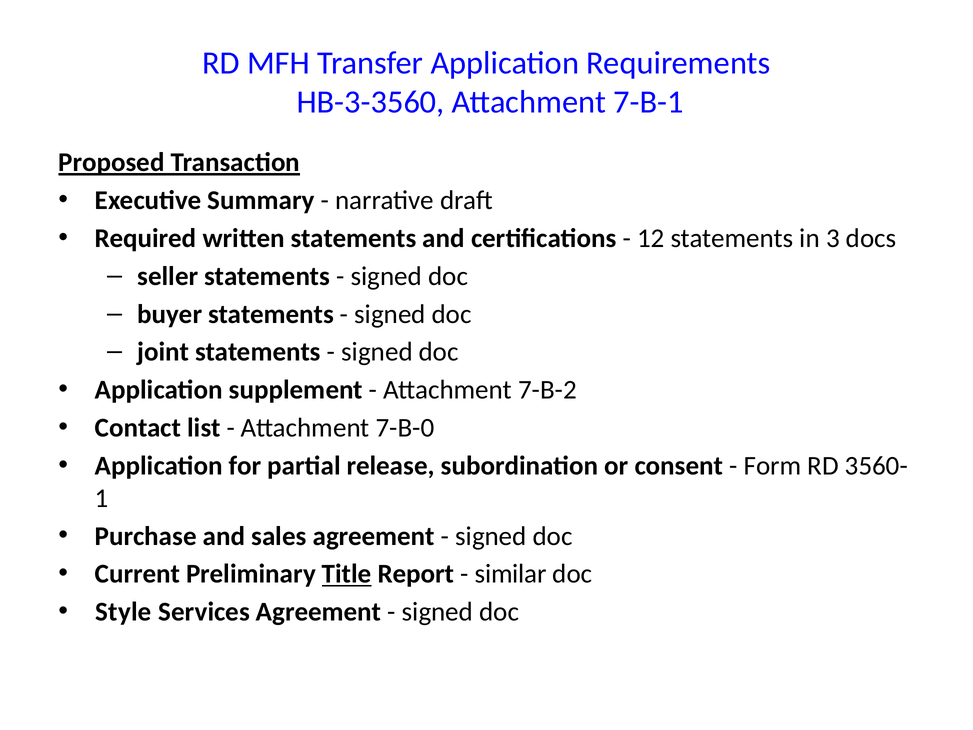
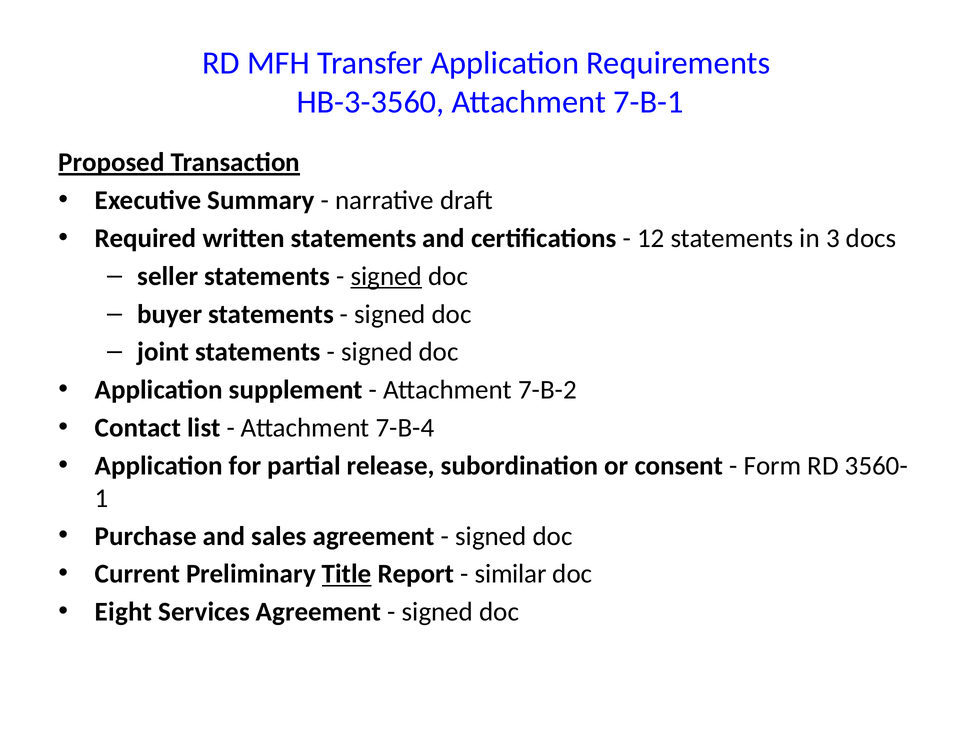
signed at (386, 276) underline: none -> present
7-B-0: 7-B-0 -> 7-B-4
Style: Style -> Eight
